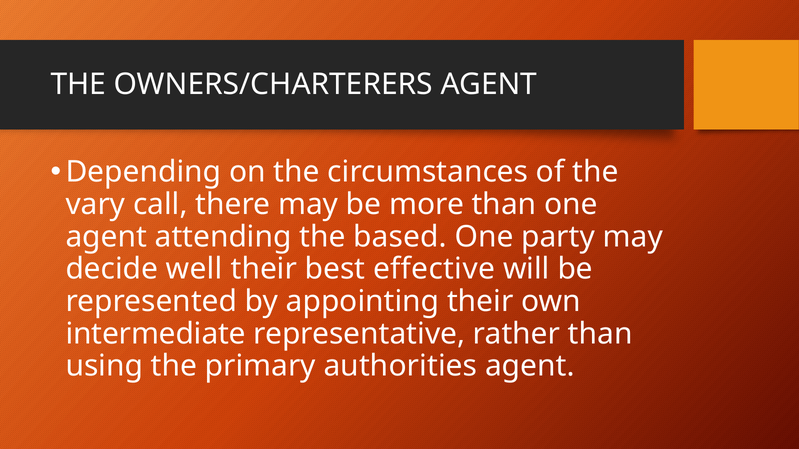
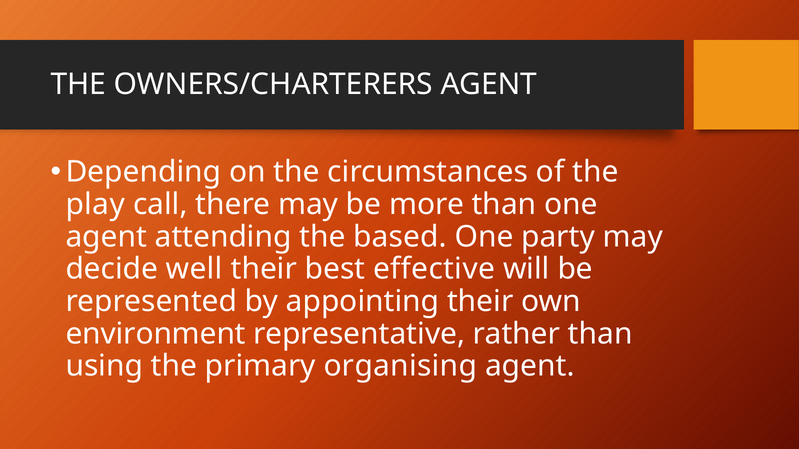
vary: vary -> play
intermediate: intermediate -> environment
authorities: authorities -> organising
